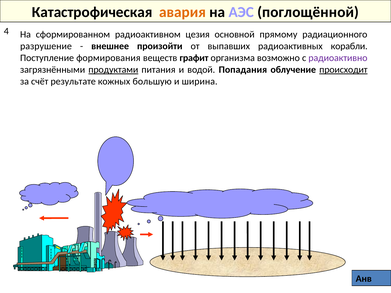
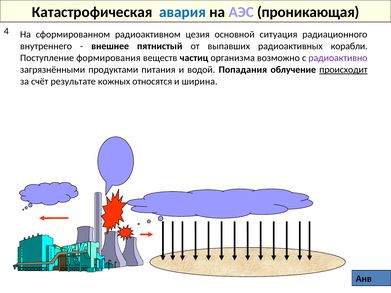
авария colour: orange -> blue
поглощённой: поглощённой -> проникающая
прямому: прямому -> ситуация
разрушение: разрушение -> внутреннего
произойти: произойти -> пятнистый
графит: графит -> частиц
продуктами underline: present -> none
большую: большую -> относятся
